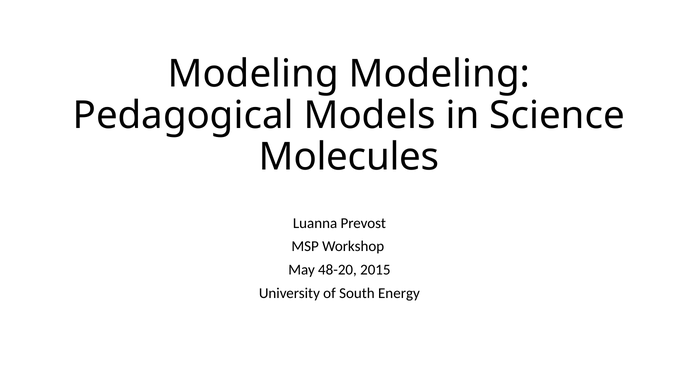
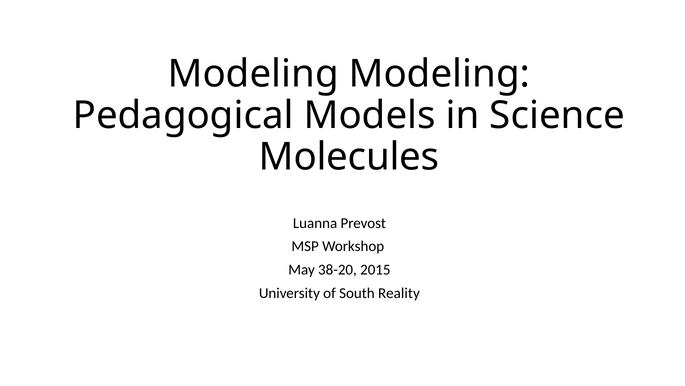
48-20: 48-20 -> 38-20
Energy: Energy -> Reality
